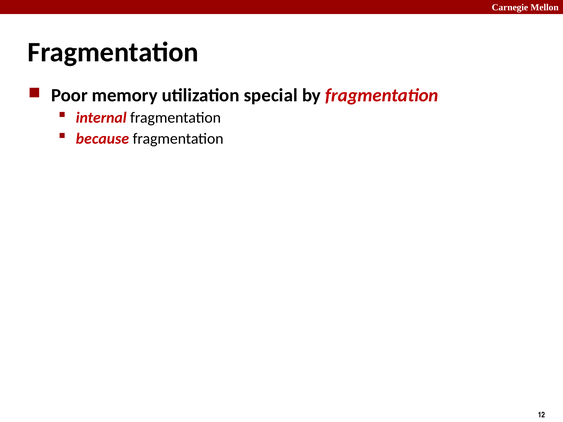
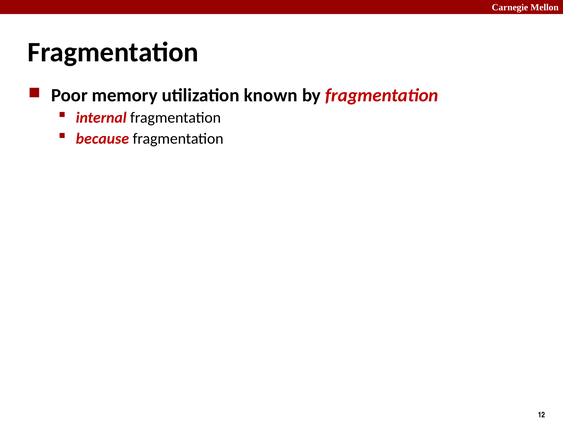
special: special -> known
